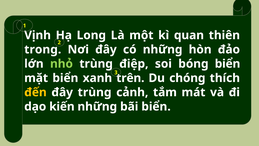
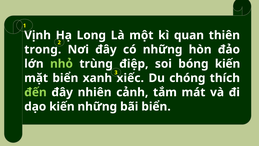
bóng biển: biển -> kiến
trên: trên -> xiếc
đến colour: yellow -> light green
đây trùng: trùng -> nhiên
